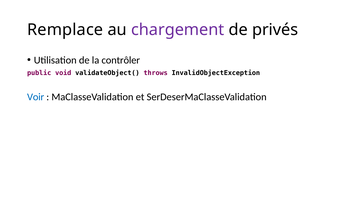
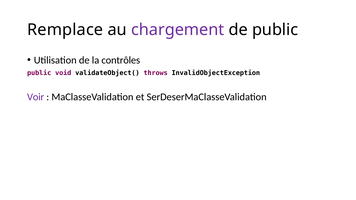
de privés: privés -> public
contrôler: contrôler -> contrôles
Voir colour: blue -> purple
